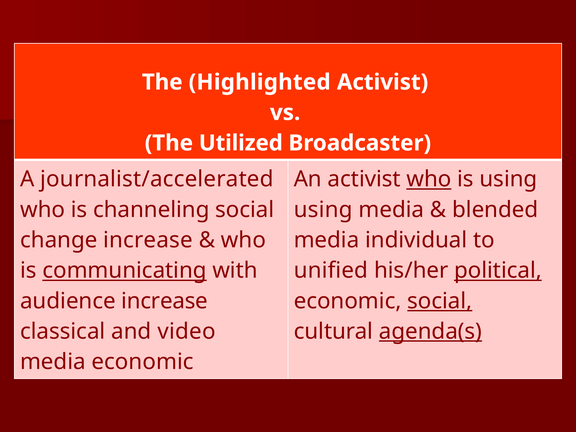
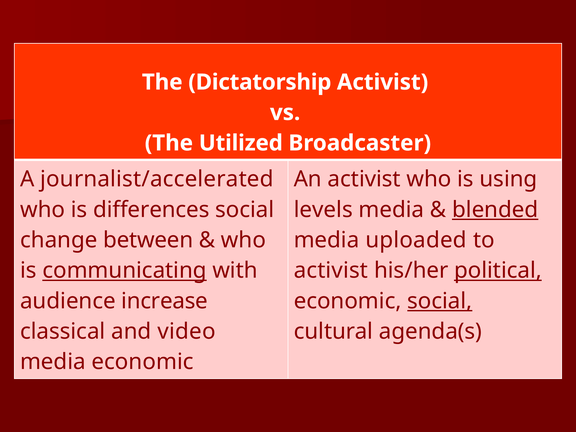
Highlighted: Highlighted -> Dictatorship
who at (429, 179) underline: present -> none
channeling: channeling -> differences
using at (323, 210): using -> levels
blended underline: none -> present
change increase: increase -> between
individual: individual -> uploaded
unified at (331, 271): unified -> activist
agenda(s underline: present -> none
